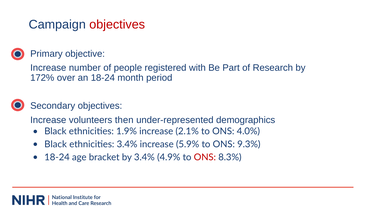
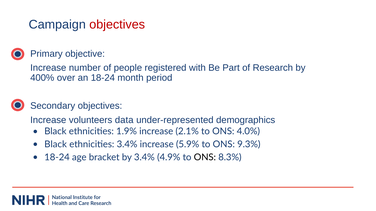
172%: 172% -> 400%
then: then -> data
ONS at (205, 158) colour: red -> black
